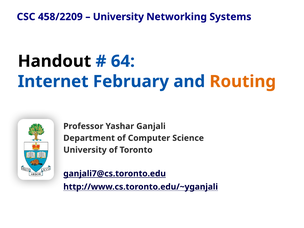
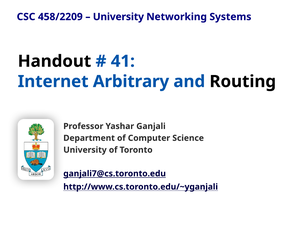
64: 64 -> 41
February: February -> Arbitrary
Routing colour: orange -> black
